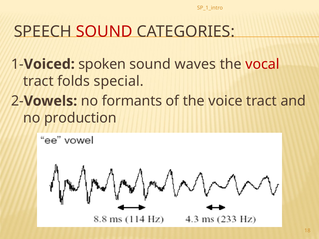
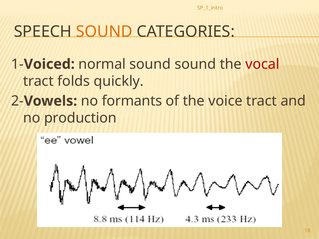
SOUND at (104, 32) colour: red -> orange
spoken: spoken -> normal
sound waves: waves -> sound
special: special -> quickly
